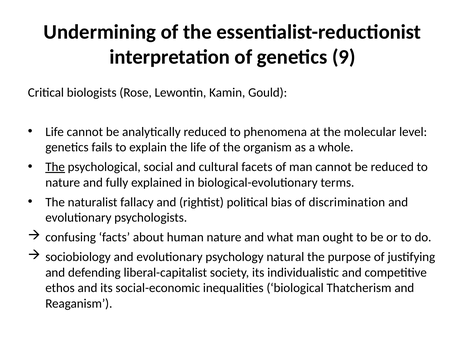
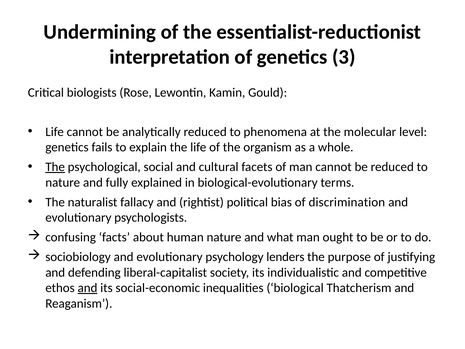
9: 9 -> 3
natural: natural -> lenders
and at (88, 288) underline: none -> present
